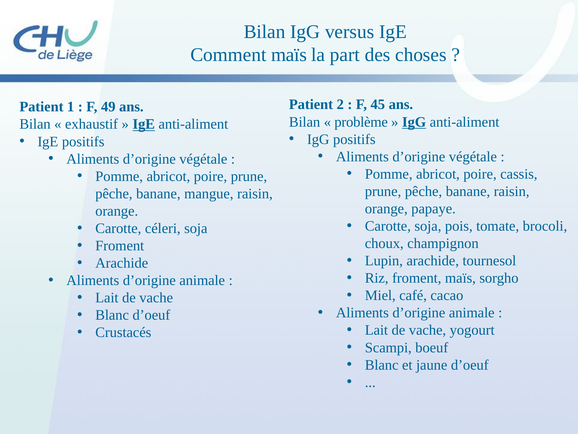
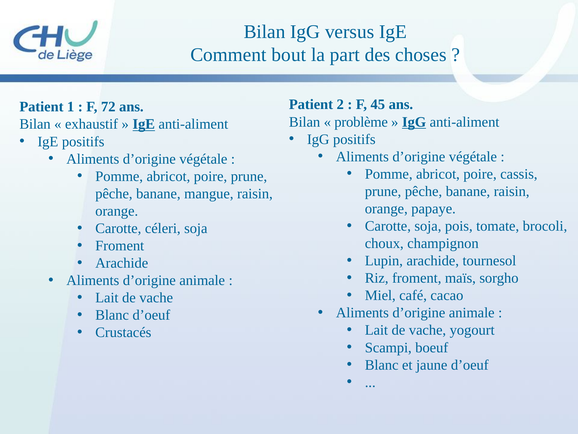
Comment maïs: maïs -> bout
49: 49 -> 72
